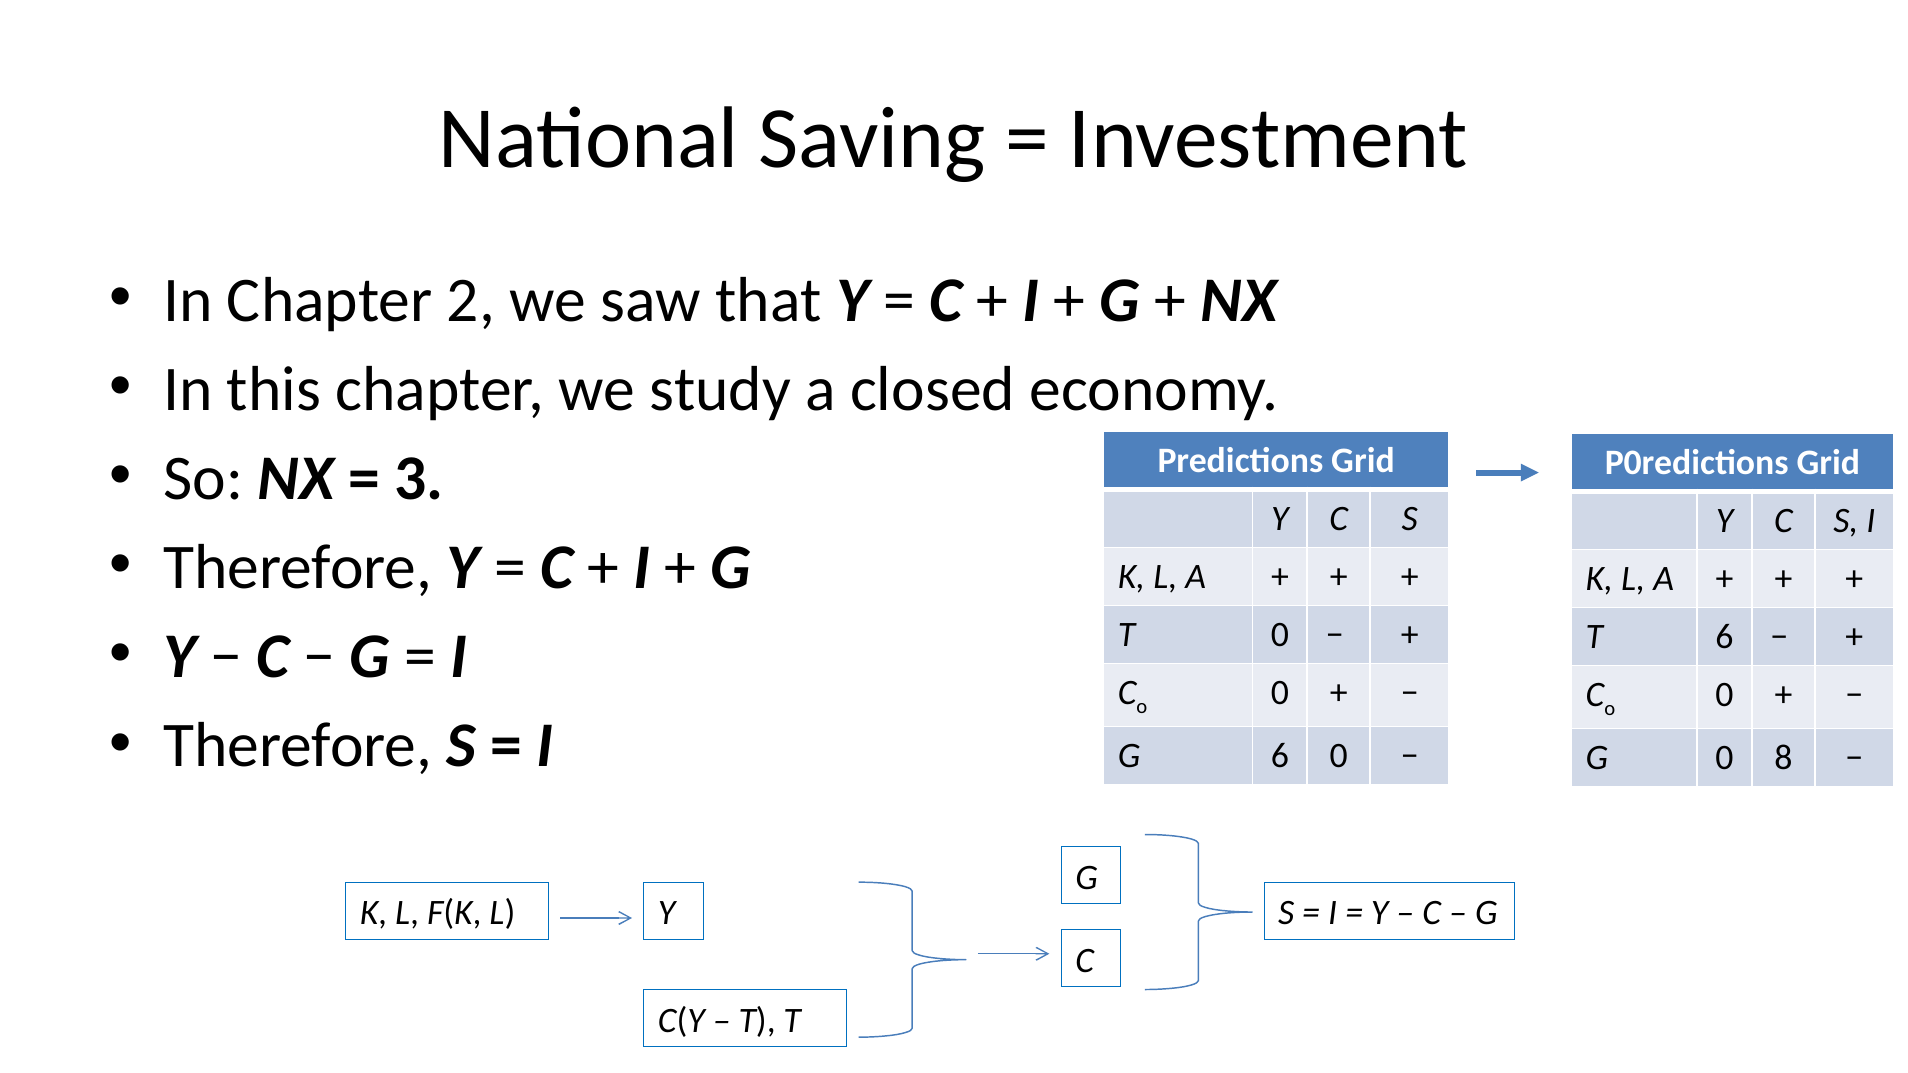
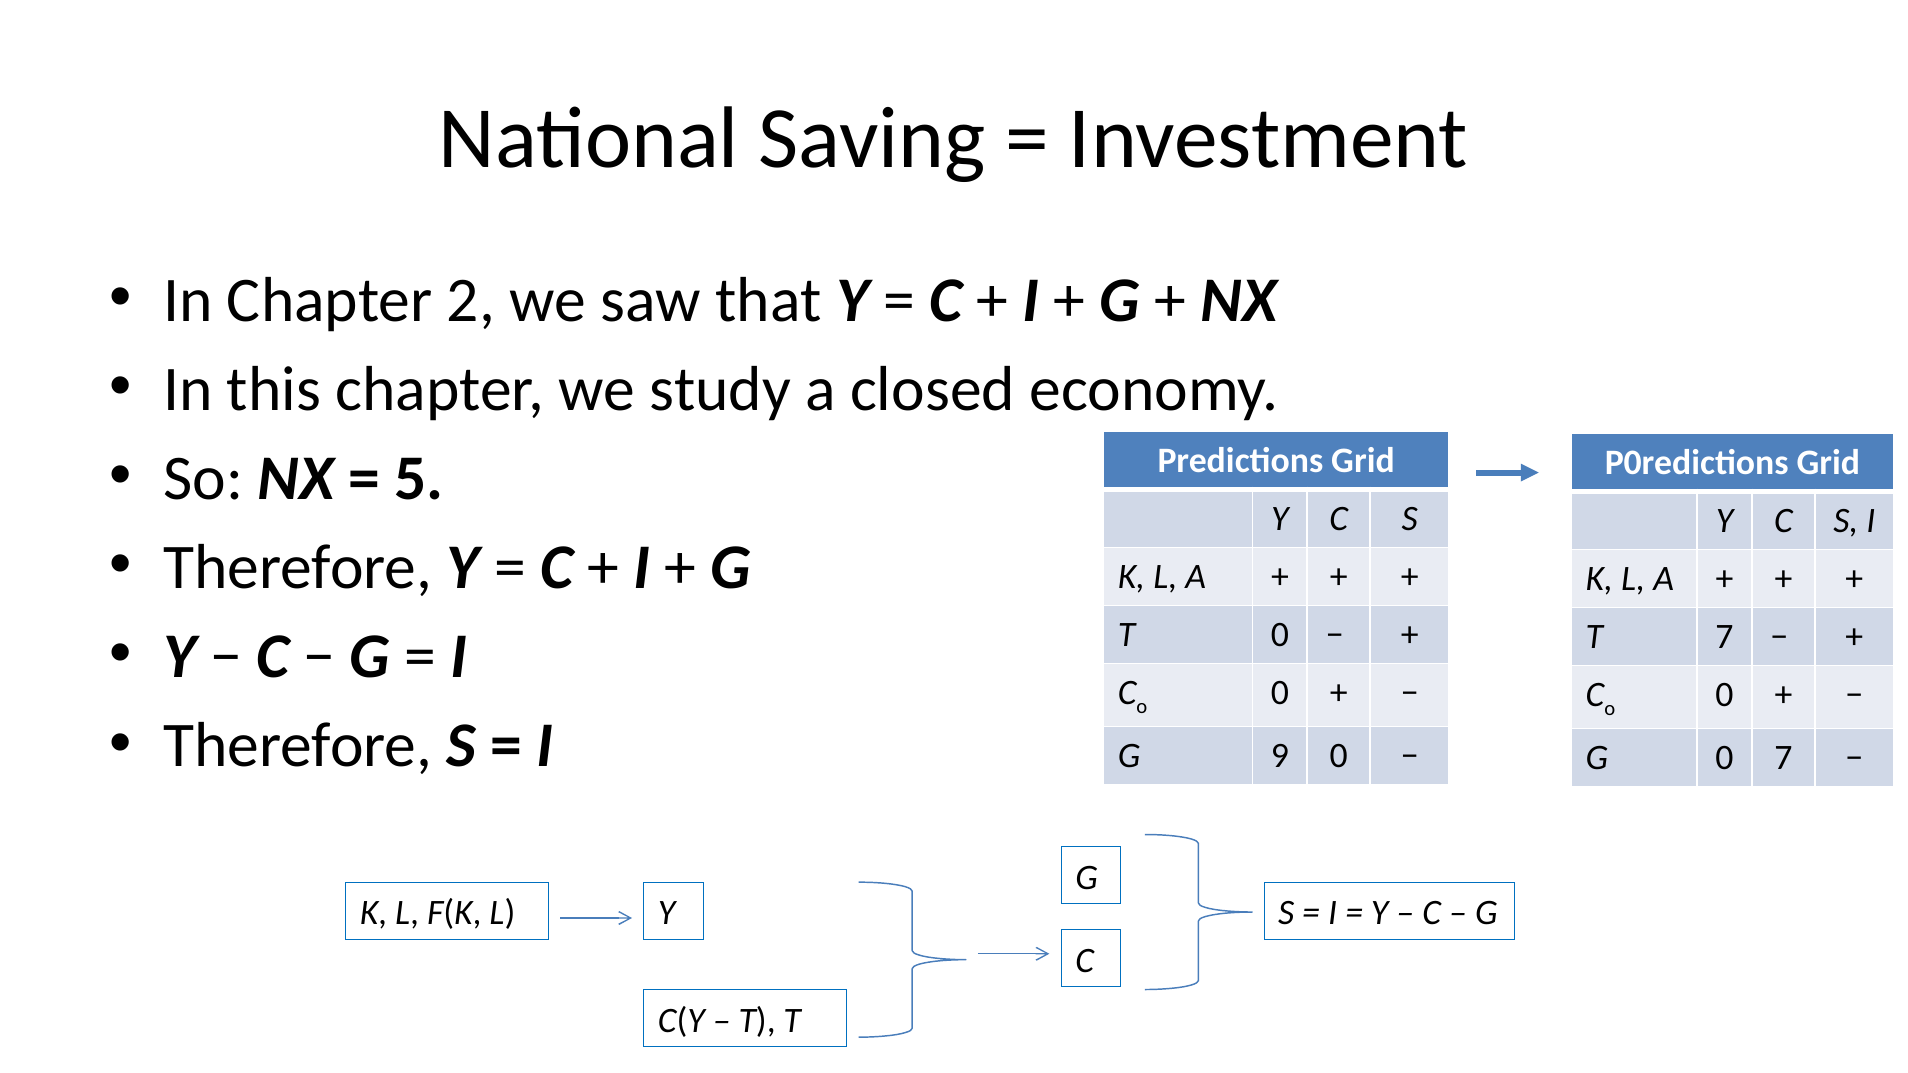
3: 3 -> 5
T 6: 6 -> 7
G 6: 6 -> 9
0 8: 8 -> 7
